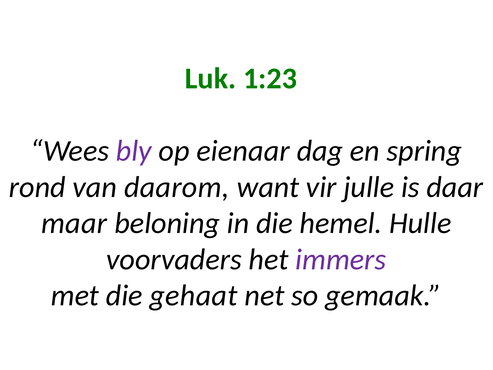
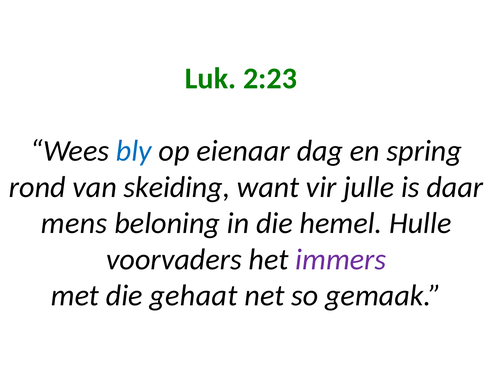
1:23: 1:23 -> 2:23
bly colour: purple -> blue
daarom: daarom -> skeiding
maar: maar -> mens
